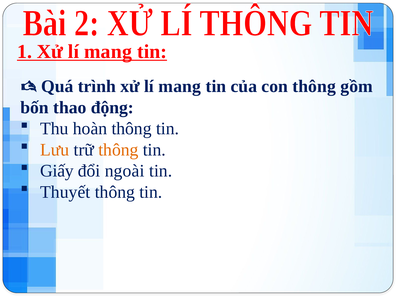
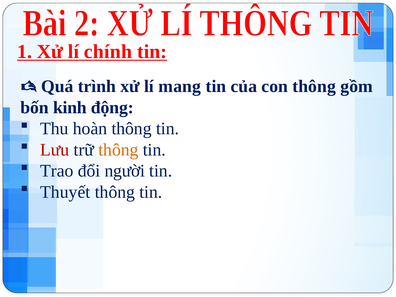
1 Xử lí mang: mang -> chính
thao: thao -> kinh
Lưu colour: orange -> red
Giấy: Giấy -> Trao
ngoài: ngoài -> người
